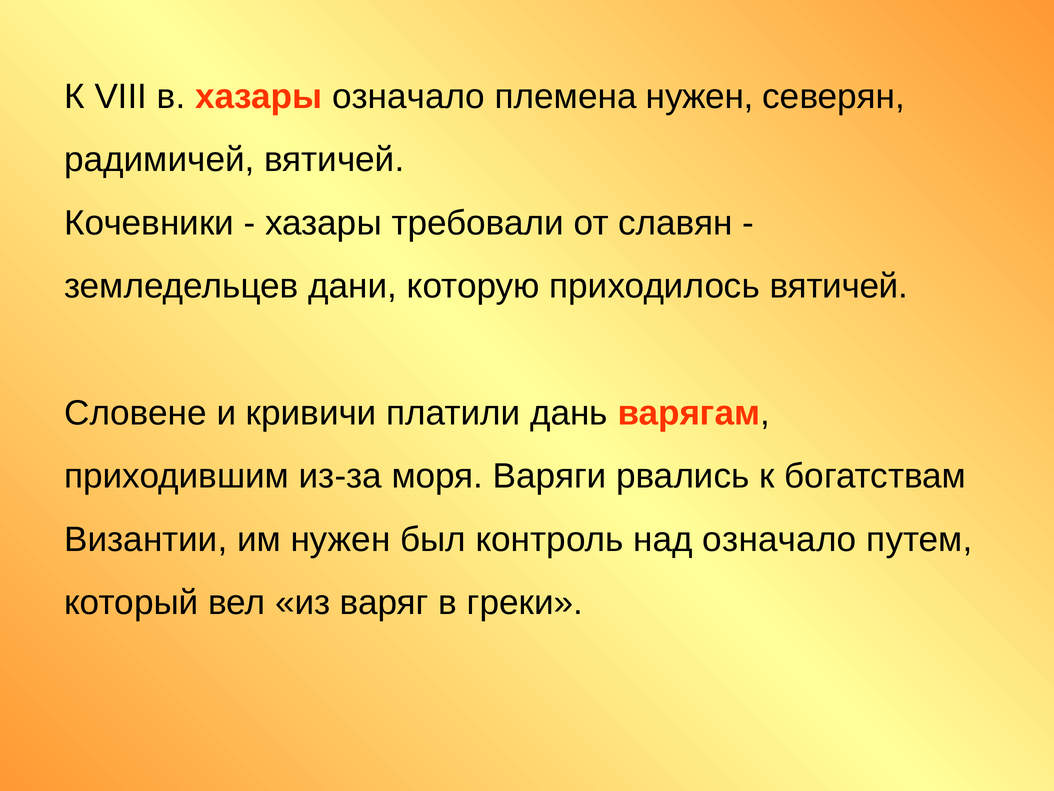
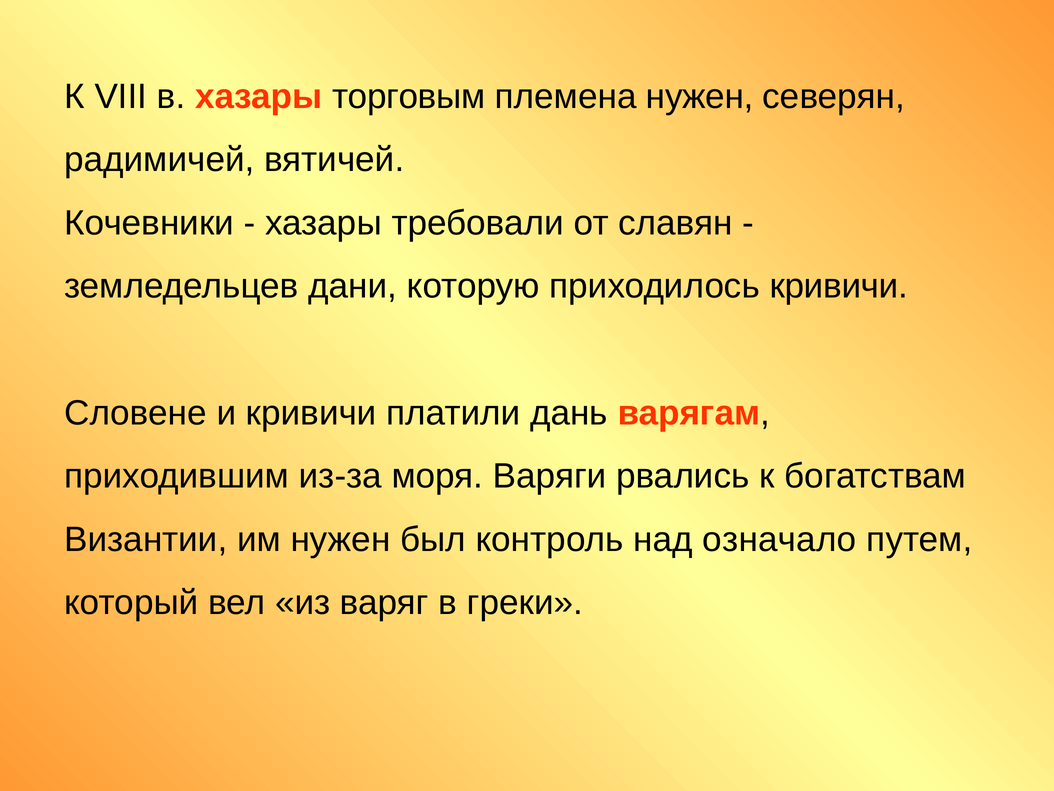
хазары означало: означало -> торговым
приходилось вятичей: вятичей -> кривичи
